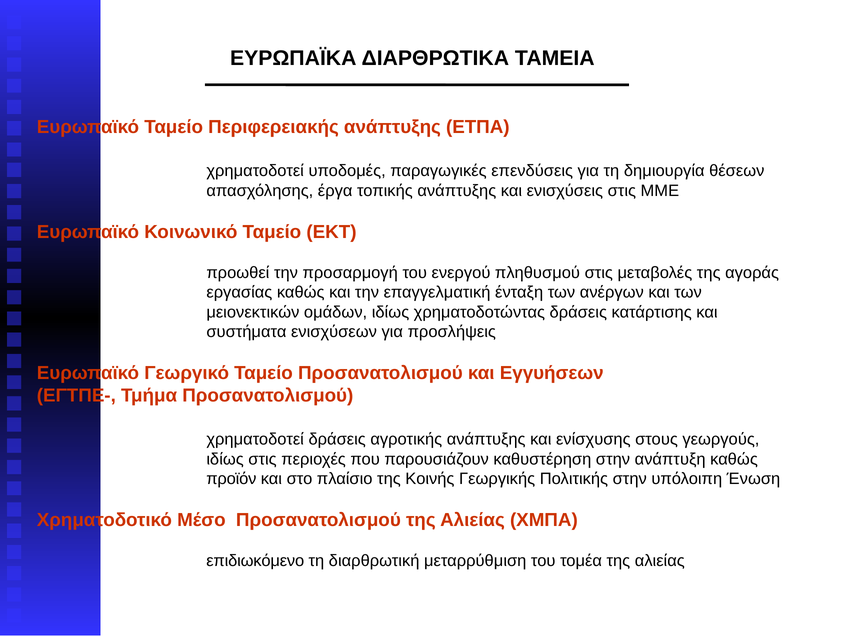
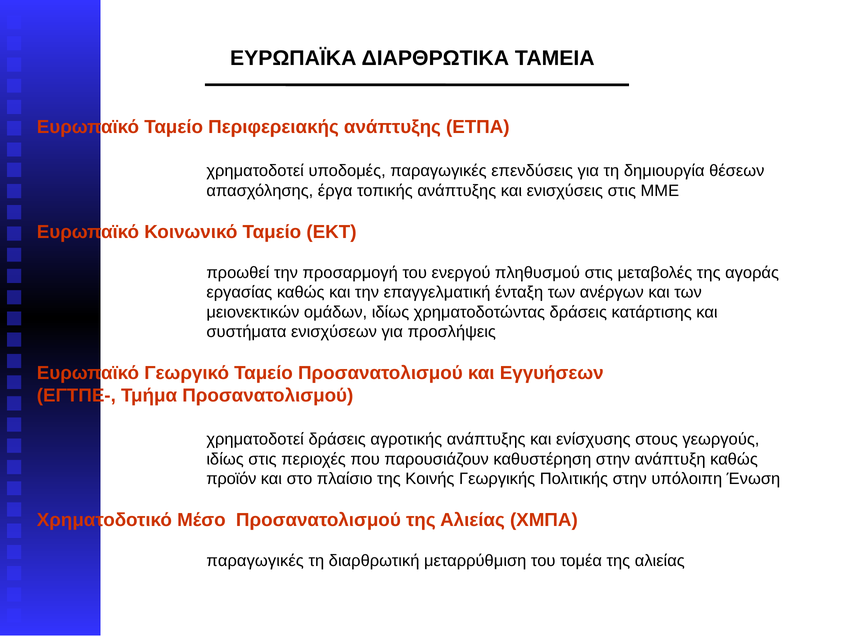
επιδιωκόμενο at (255, 561): επιδιωκόμενο -> παραγωγικές
